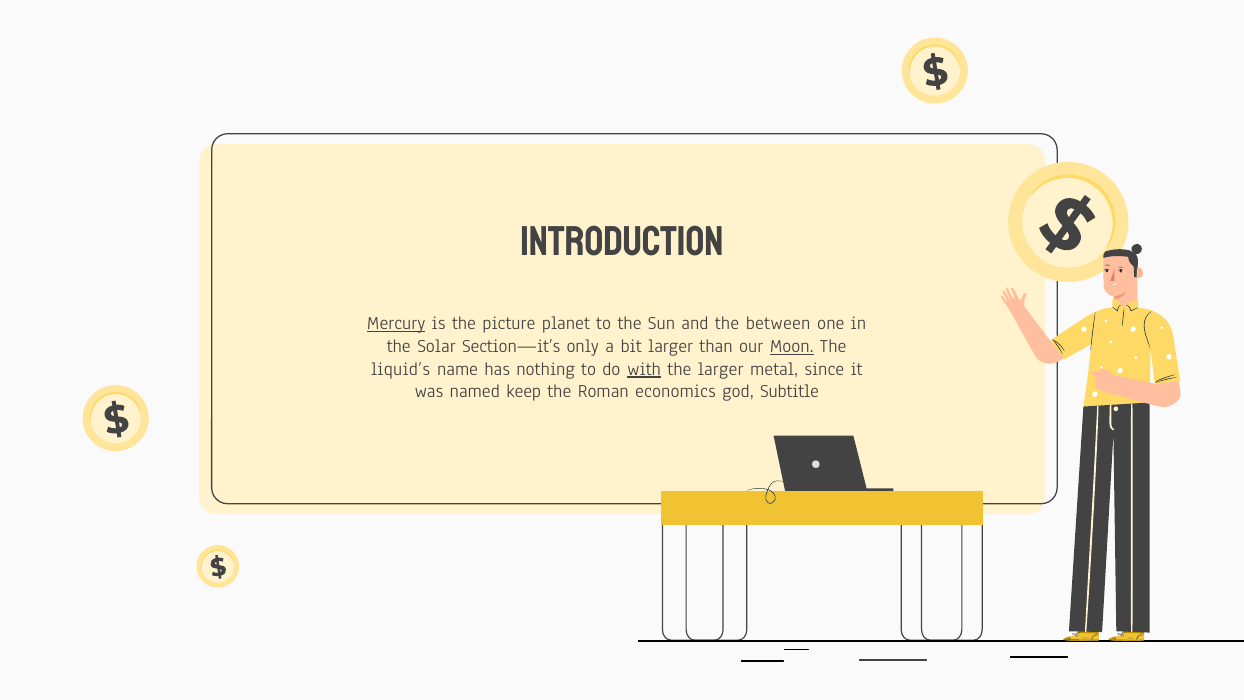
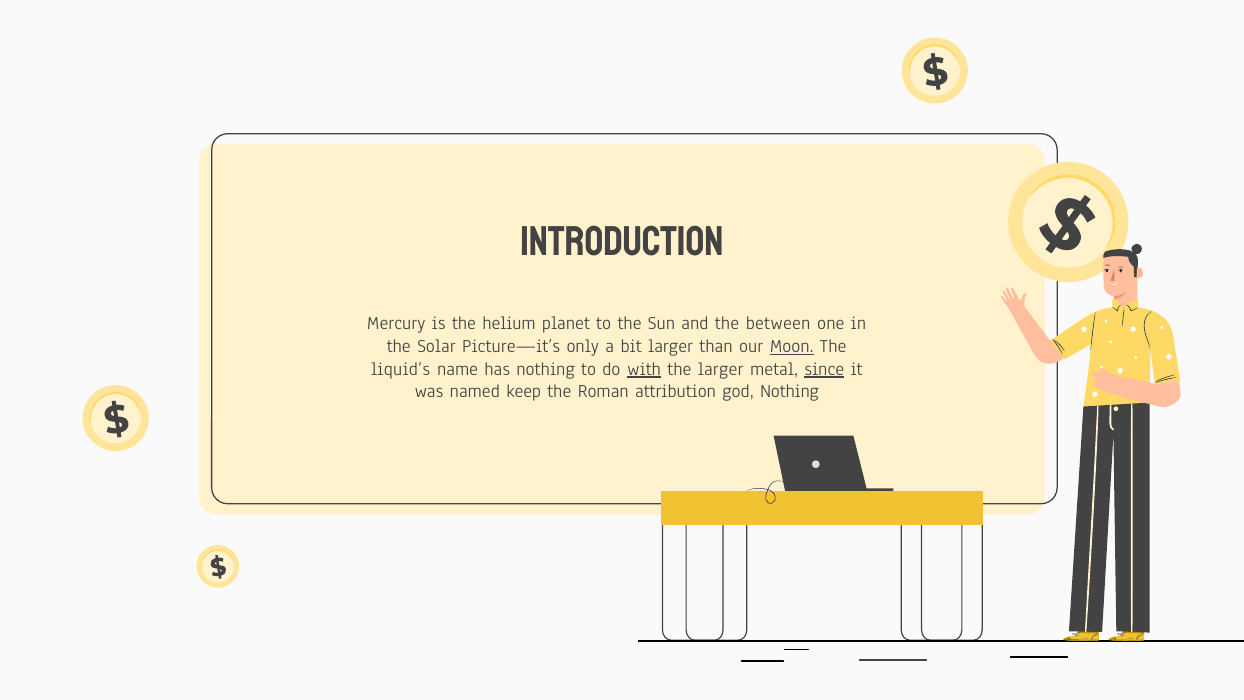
Mercury underline: present -> none
picture: picture -> helium
Section—it’s: Section—it’s -> Picture—it’s
since underline: none -> present
economics: economics -> attribution
god Subtitle: Subtitle -> Nothing
